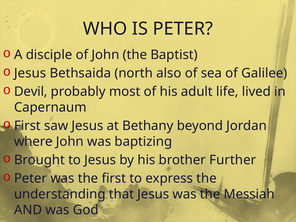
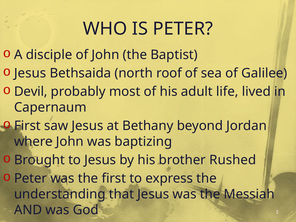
also: also -> roof
Further: Further -> Rushed
